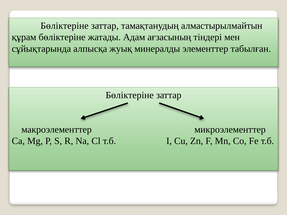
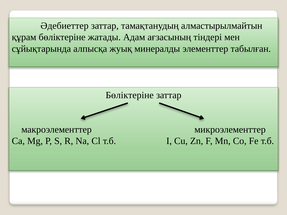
Бөліктеріне at (65, 26): Бөліктеріне -> Әдебиеттер
